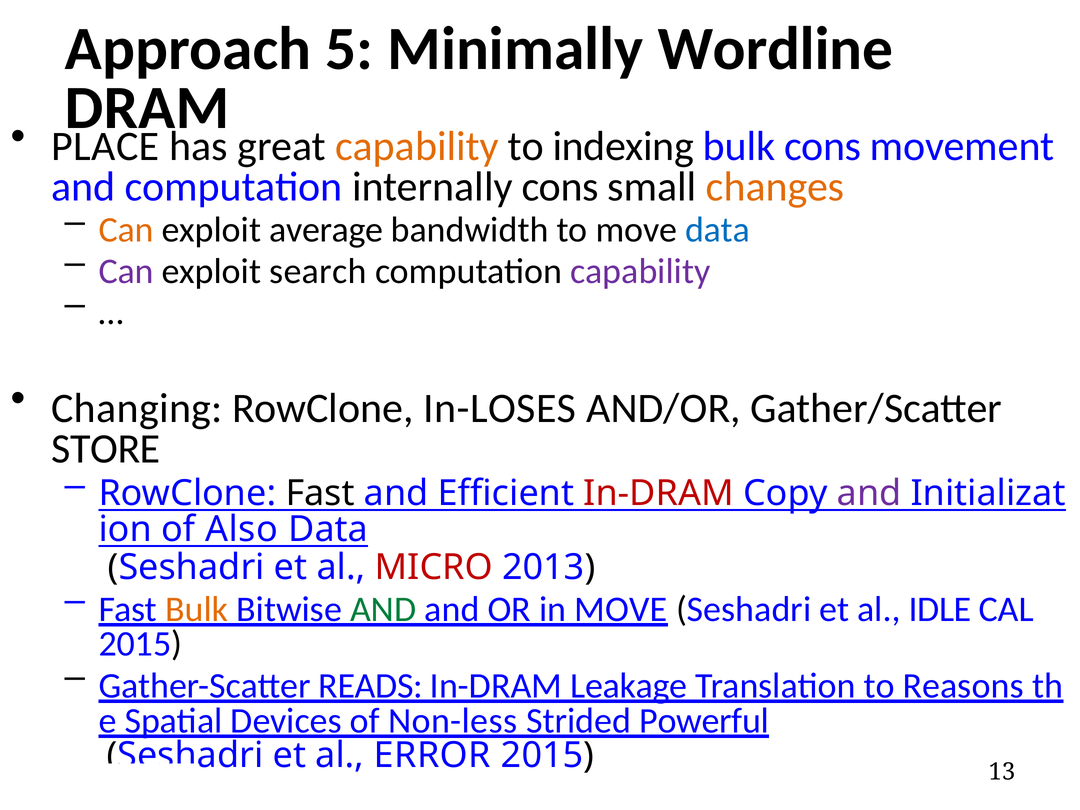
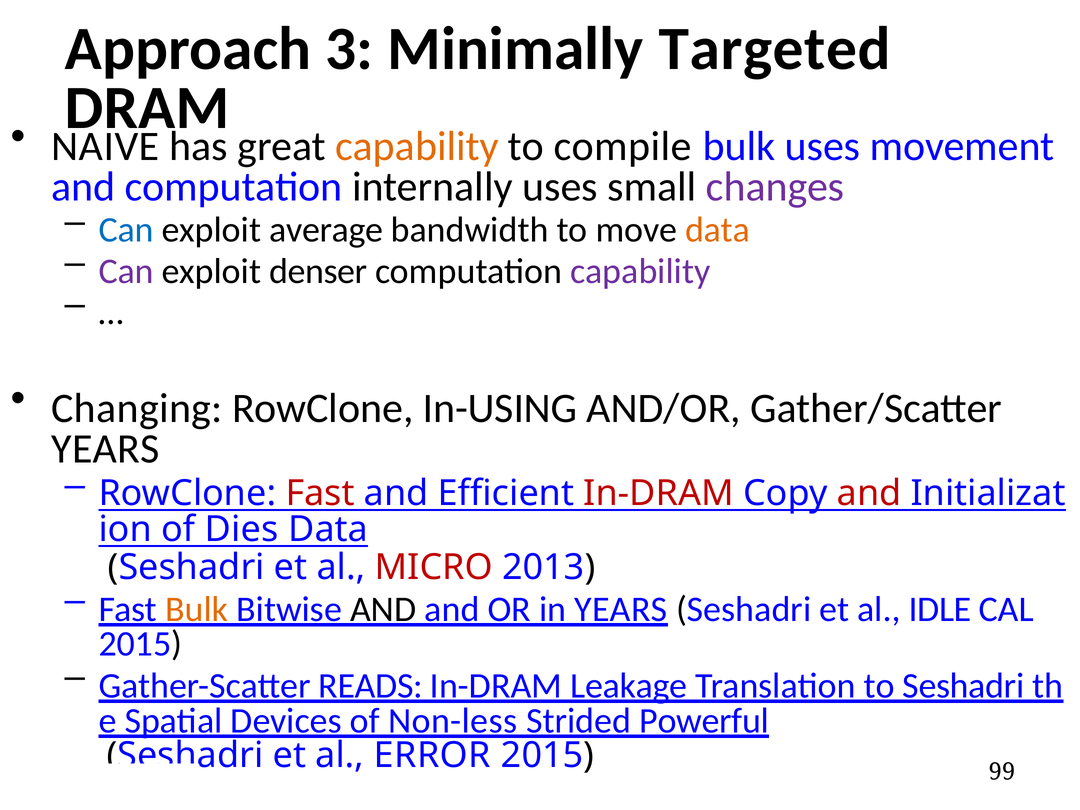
5: 5 -> 3
Wordline: Wordline -> Targeted
PLACE: PLACE -> NAIVE
indexing: indexing -> compile
bulk cons: cons -> uses
internally cons: cons -> uses
changes colour: orange -> purple
Can at (126, 230) colour: orange -> blue
data at (718, 230) colour: blue -> orange
search: search -> denser
In-LOSES: In-LOSES -> In-USING
STORE at (106, 449): STORE -> YEARS
Fast at (320, 494) colour: black -> red
and at (869, 494) colour: purple -> red
Also: Also -> Dies
AND at (383, 609) colour: green -> black
in MOVE: MOVE -> YEARS
to Reasons: Reasons -> Seshadri
13: 13 -> 99
